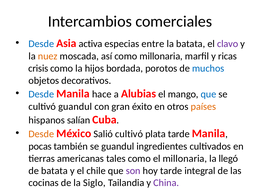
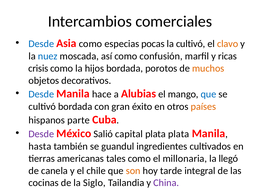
Asia activa: activa -> como
entre: entre -> pocas
la batata: batata -> cultivó
clavo colour: purple -> orange
nuez colour: orange -> blue
como millonaria: millonaria -> confusión
muchos colour: blue -> orange
cultivó guandul: guandul -> bordada
salían: salían -> parte
Desde at (41, 134) colour: orange -> purple
Salió cultivó: cultivó -> capital
plata tarde: tarde -> plata
pocas: pocas -> hasta
de batata: batata -> canela
son colour: purple -> orange
